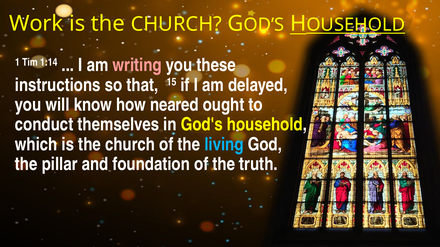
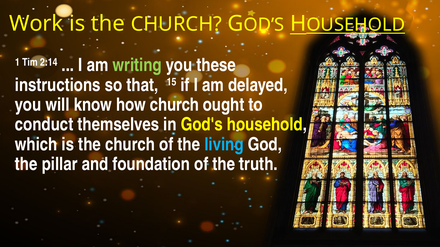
1:14: 1:14 -> 2:14
writing colour: pink -> light green
how neared: neared -> church
